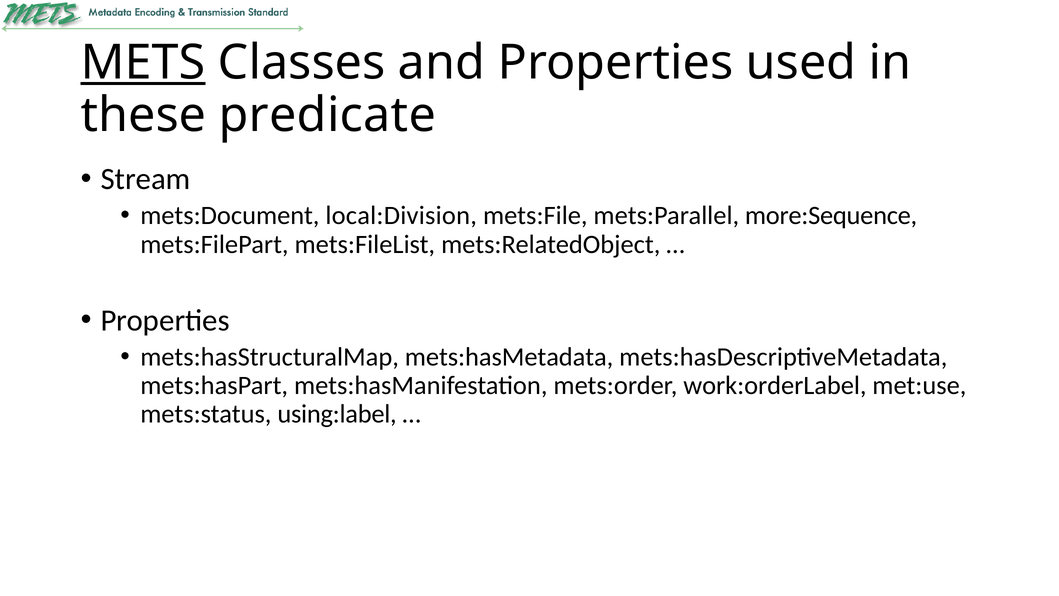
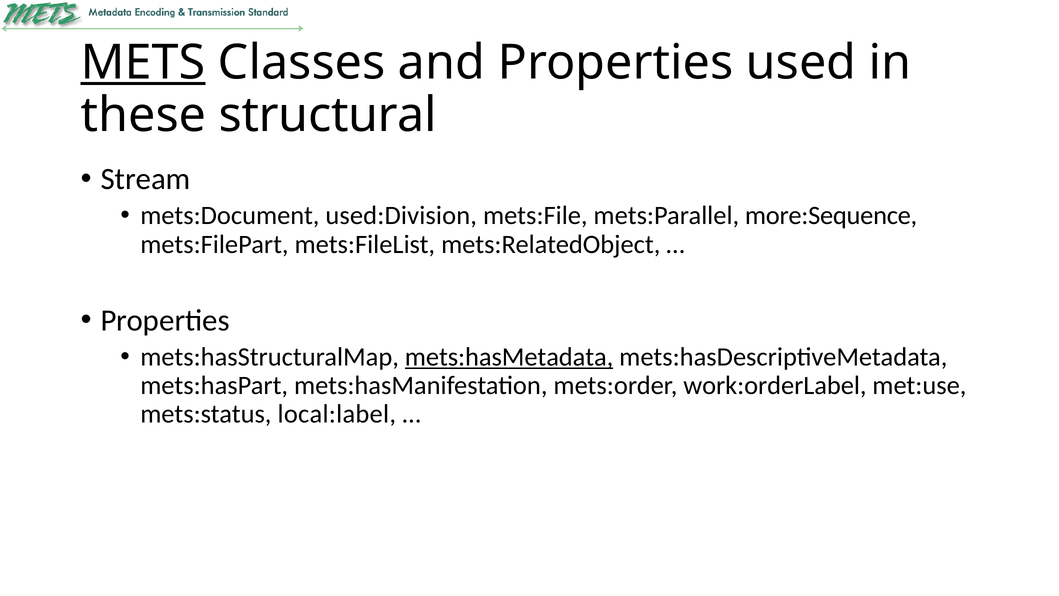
predicate: predicate -> structural
local:Division: local:Division -> used:Division
mets:hasMetadata underline: none -> present
using:label: using:label -> local:label
